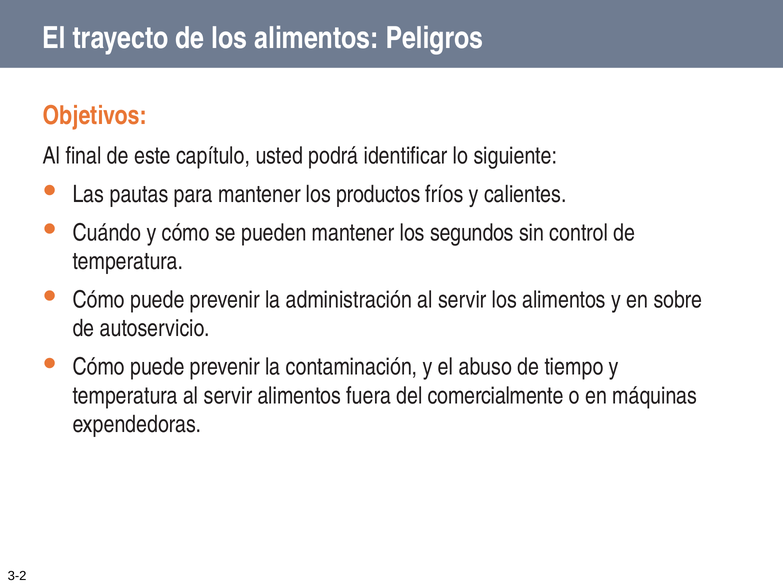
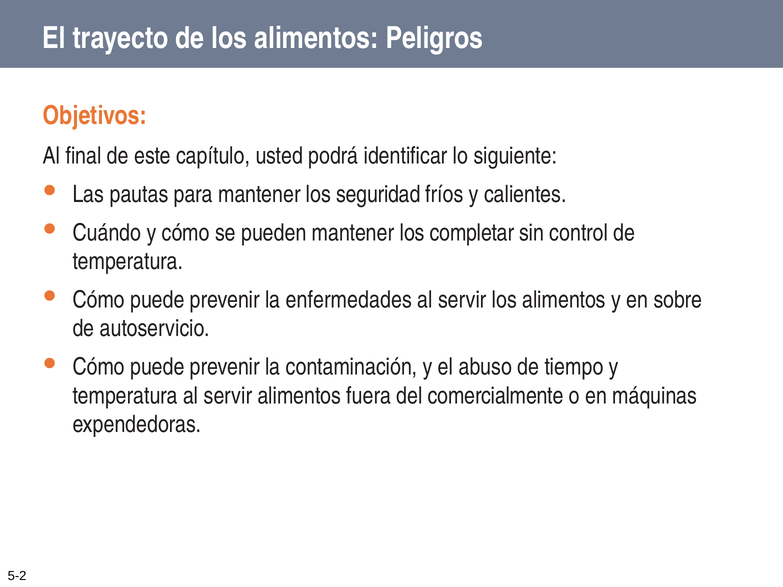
productos: productos -> seguridad
segundos: segundos -> completar
administración: administración -> enfermedades
3-2: 3-2 -> 5-2
